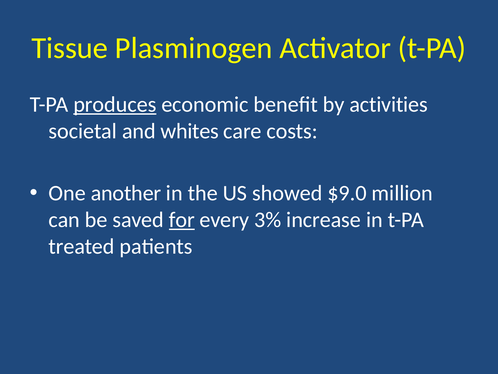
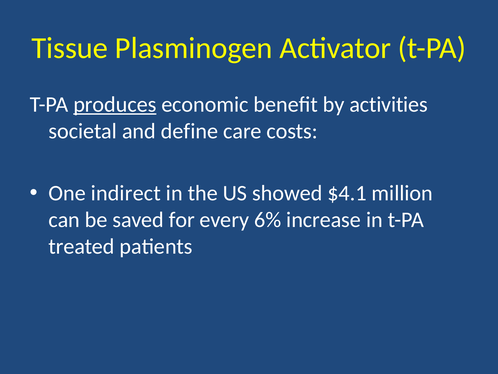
whites: whites -> define
another: another -> indirect
$9.0: $9.0 -> $4.1
for underline: present -> none
3%: 3% -> 6%
